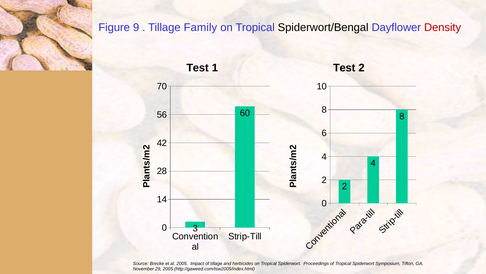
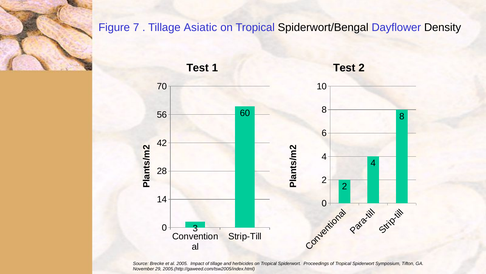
9: 9 -> 7
Family: Family -> Asiatic
Density colour: red -> black
